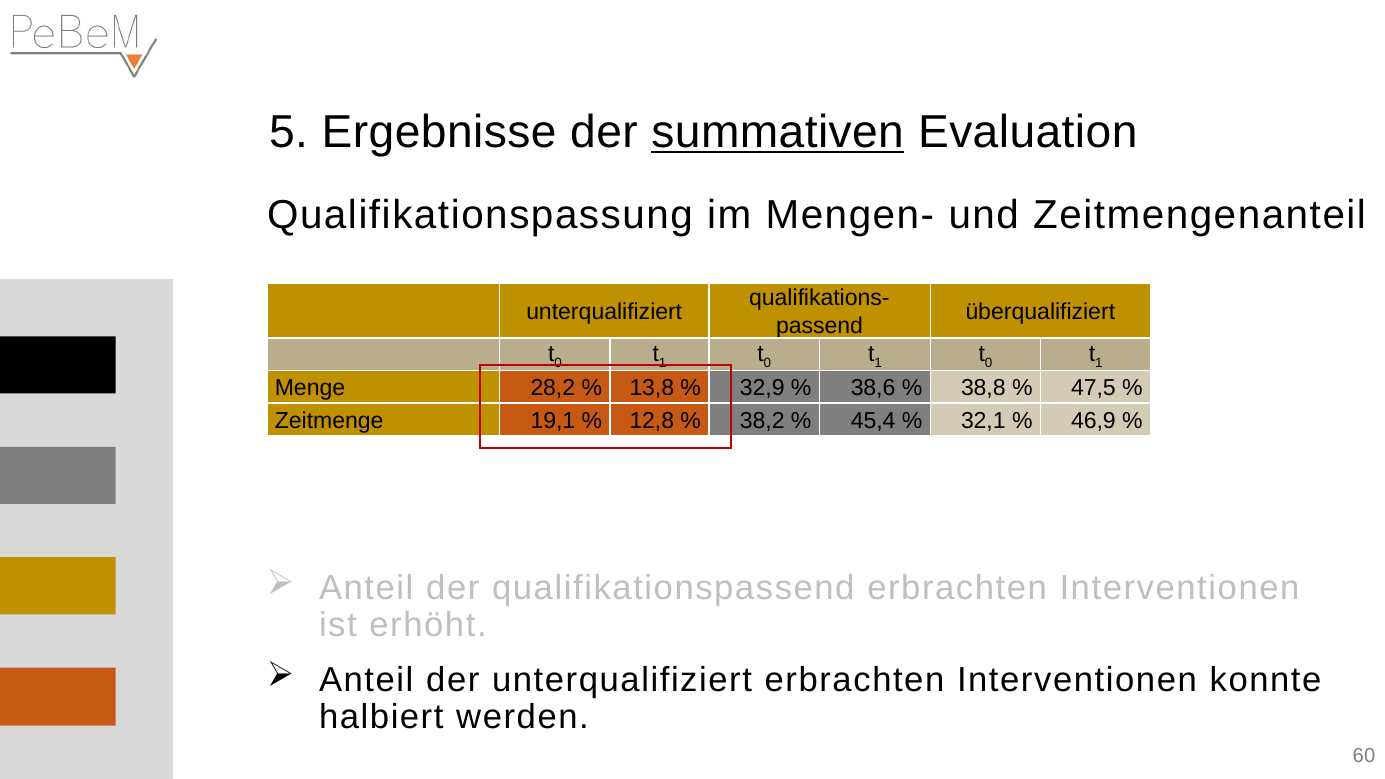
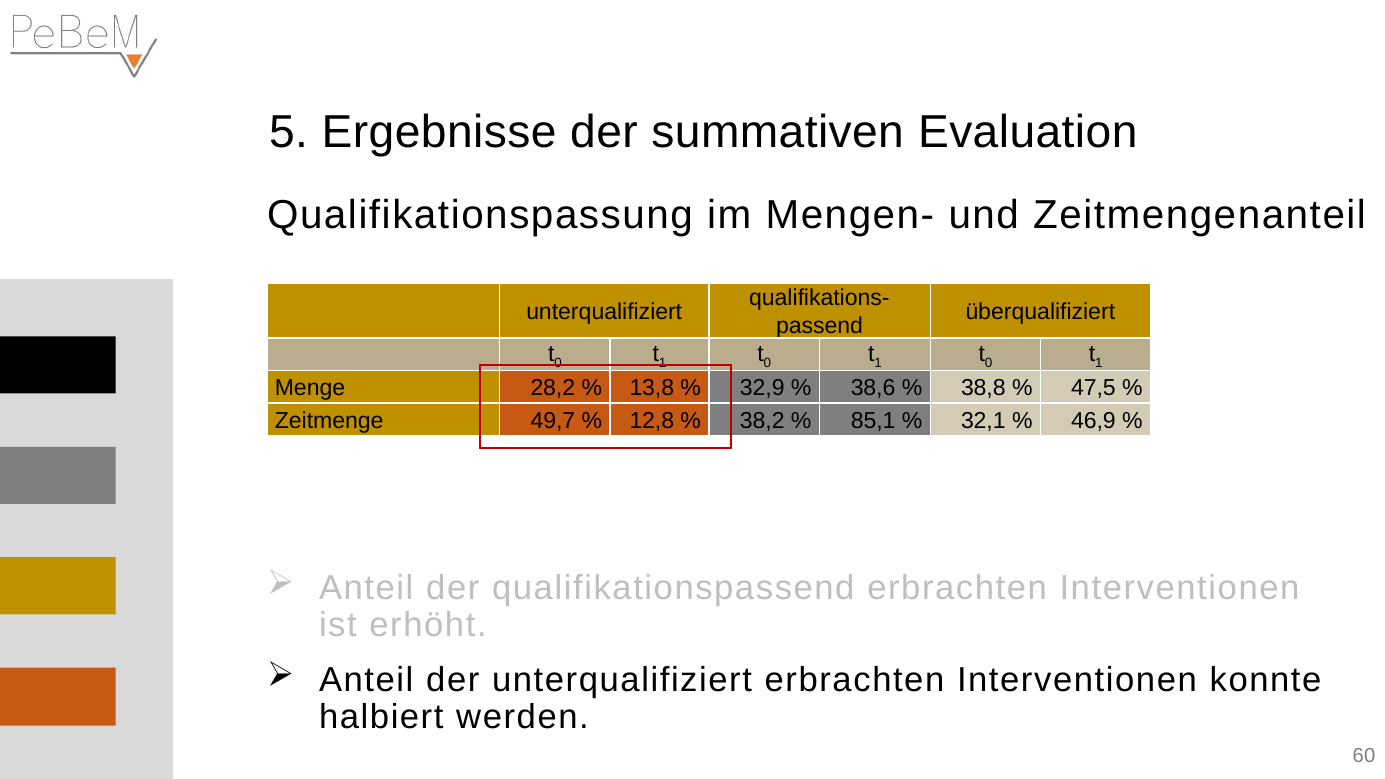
summativen underline: present -> none
19,1: 19,1 -> 49,7
45,4: 45,4 -> 85,1
